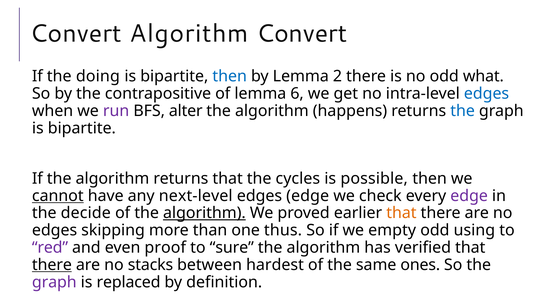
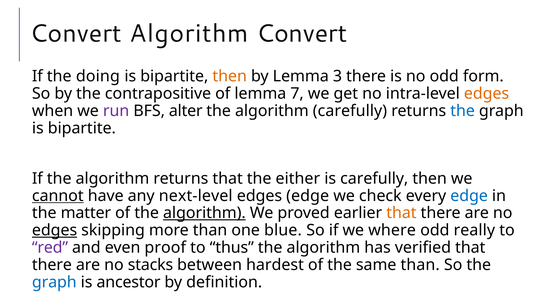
then at (230, 76) colour: blue -> orange
2: 2 -> 3
what: what -> form
6: 6 -> 7
edges at (487, 93) colour: blue -> orange
algorithm happens: happens -> carefully
cycles: cycles -> either
is possible: possible -> carefully
edge at (469, 196) colour: purple -> blue
decide: decide -> matter
edges at (55, 230) underline: none -> present
thus: thus -> blue
empty: empty -> where
using: using -> really
sure: sure -> thus
there at (52, 265) underline: present -> none
same ones: ones -> than
graph at (54, 282) colour: purple -> blue
replaced: replaced -> ancestor
